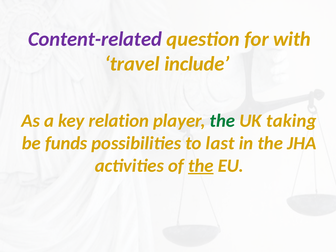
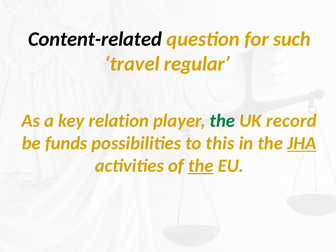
Content-related colour: purple -> black
with: with -> such
include: include -> regular
taking: taking -> record
last: last -> this
JHA underline: none -> present
